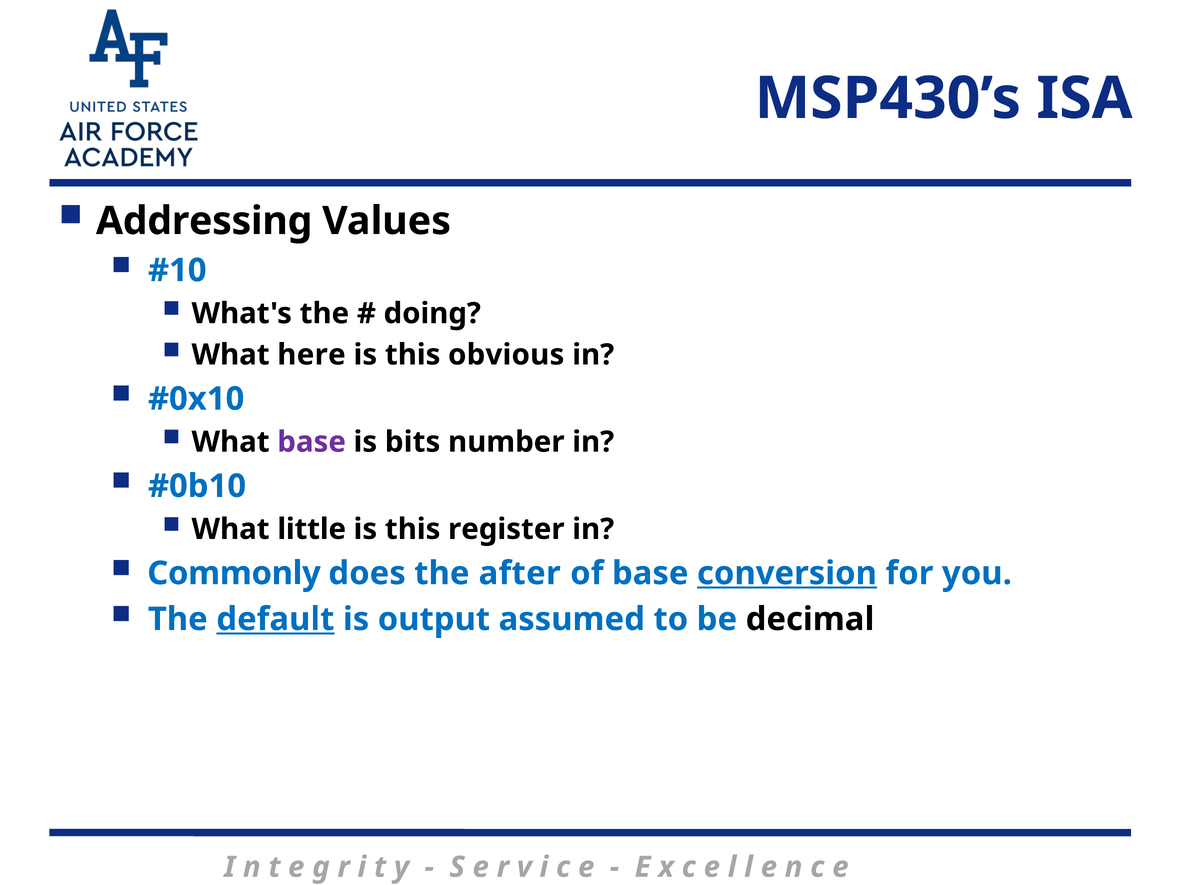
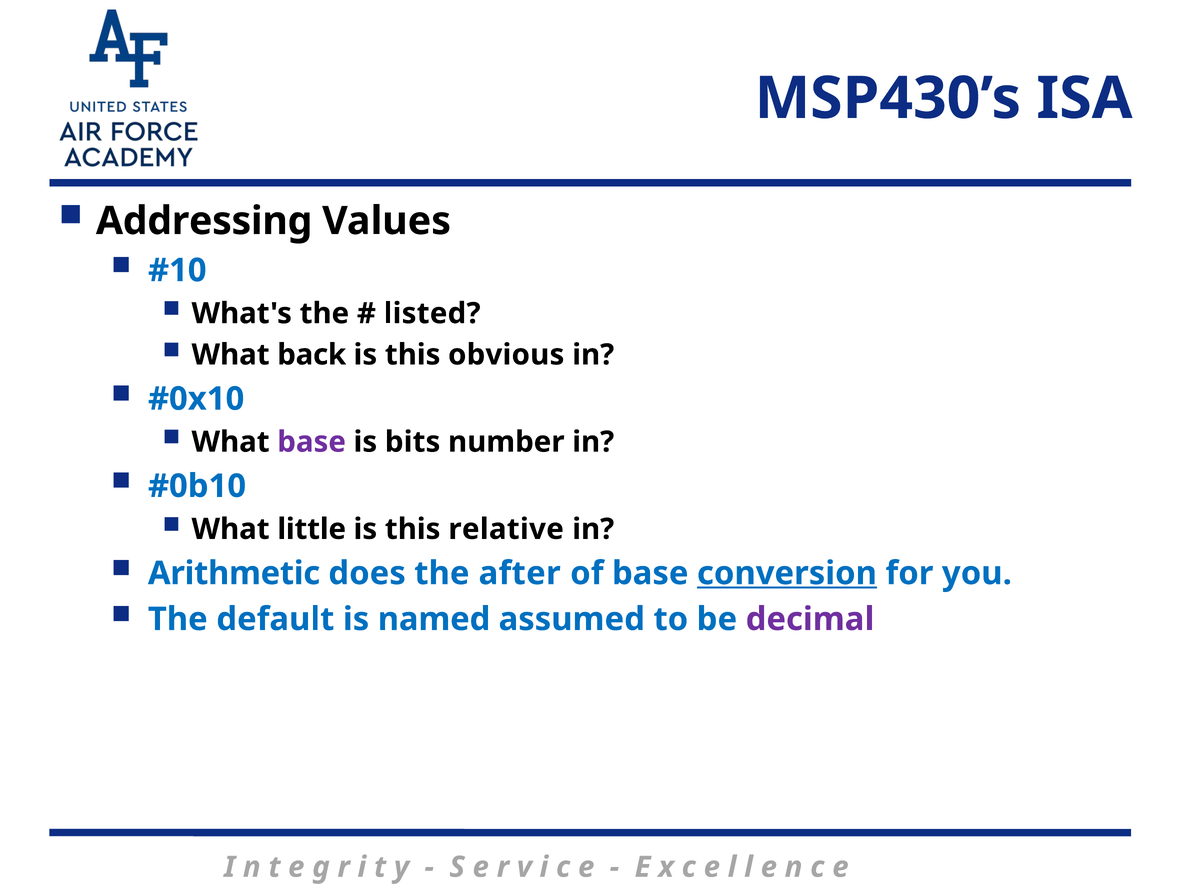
doing: doing -> listed
here: here -> back
register: register -> relative
Commonly: Commonly -> Arithmetic
default underline: present -> none
output: output -> named
decimal colour: black -> purple
